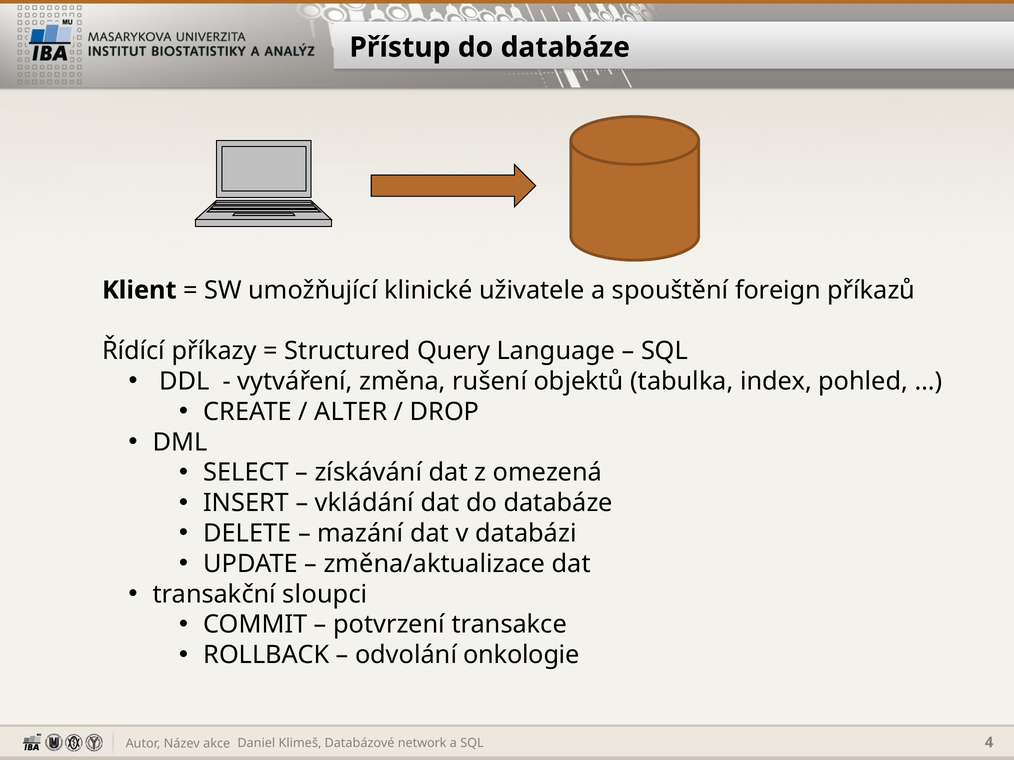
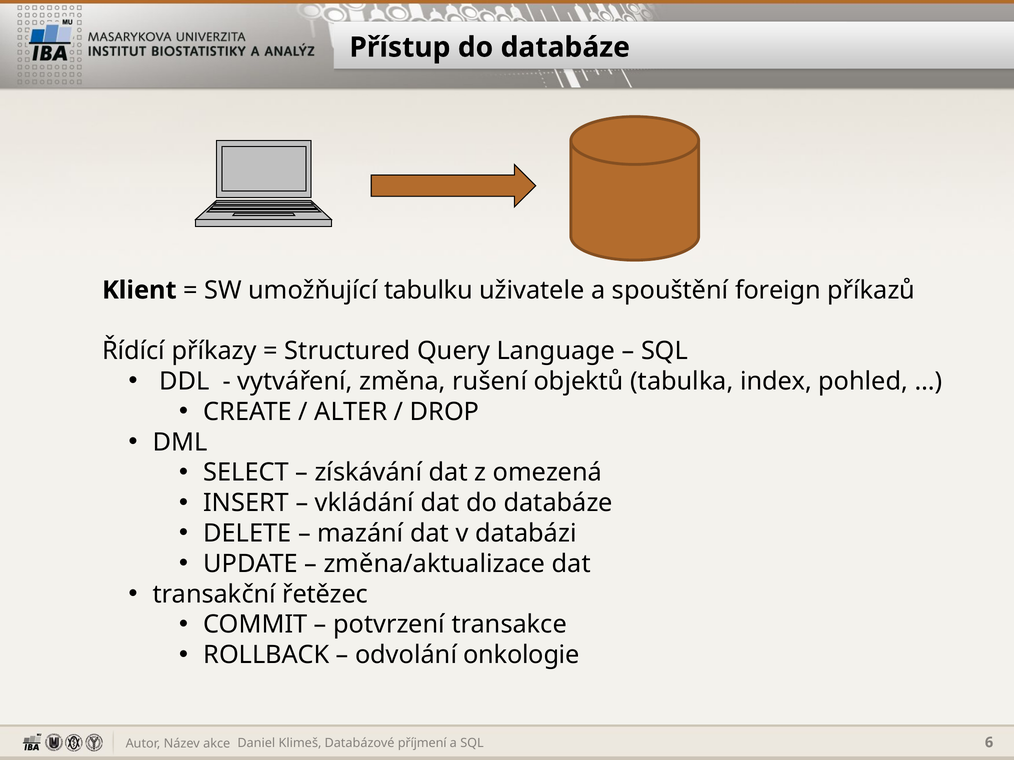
klinické: klinické -> tabulku
sloupci: sloupci -> řetězec
network: network -> příjmení
4: 4 -> 6
